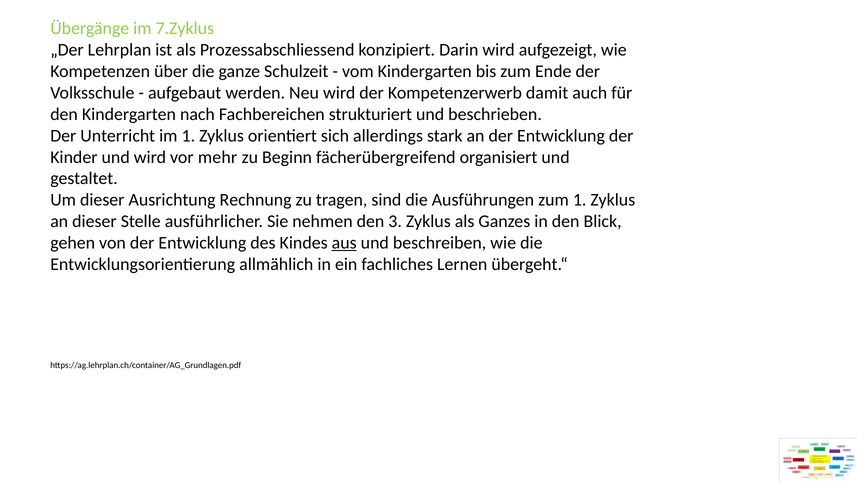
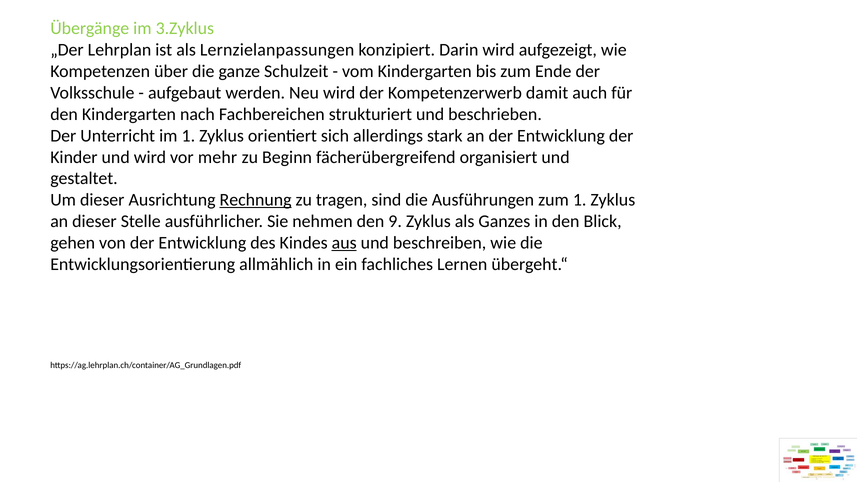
7.Zyklus: 7.Zyklus -> 3.Zyklus
Prozessabschliessend: Prozessabschliessend -> Lernzielanpassungen
Rechnung underline: none -> present
3: 3 -> 9
